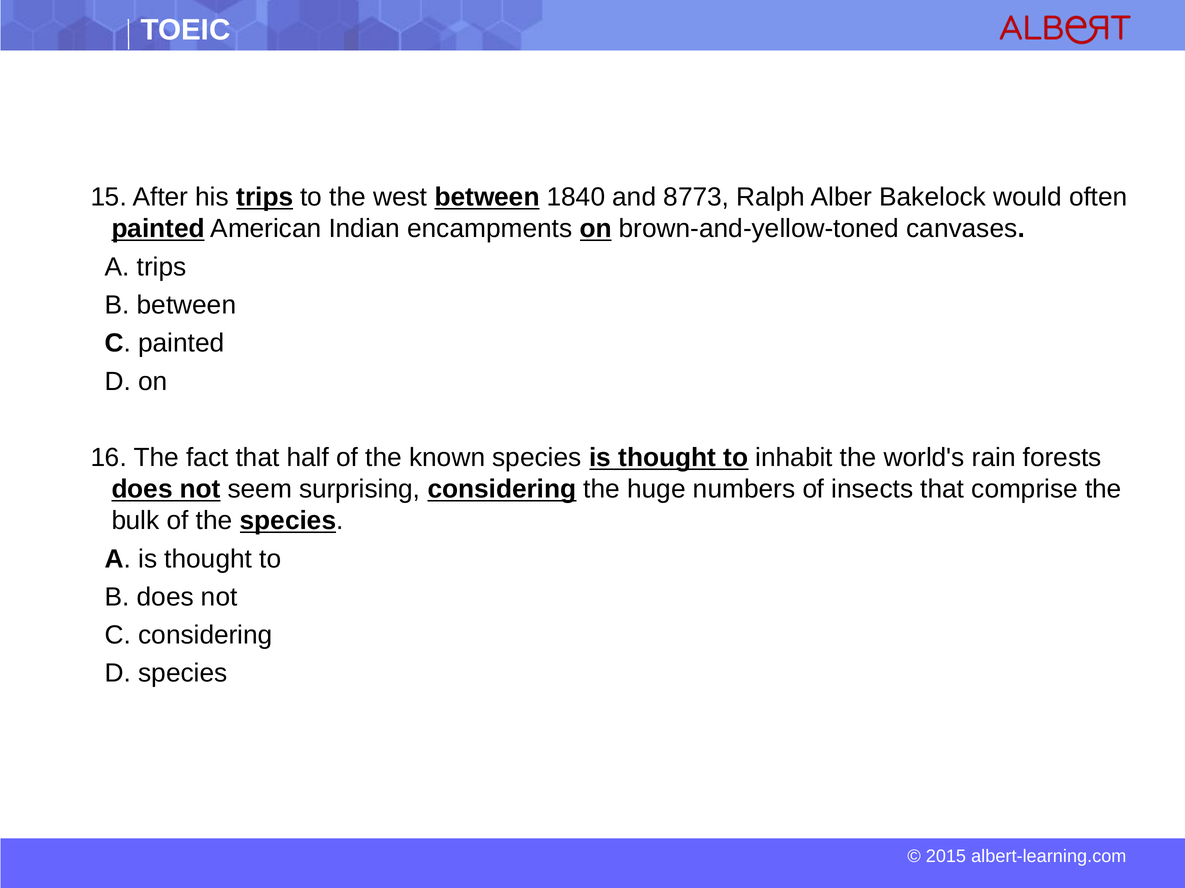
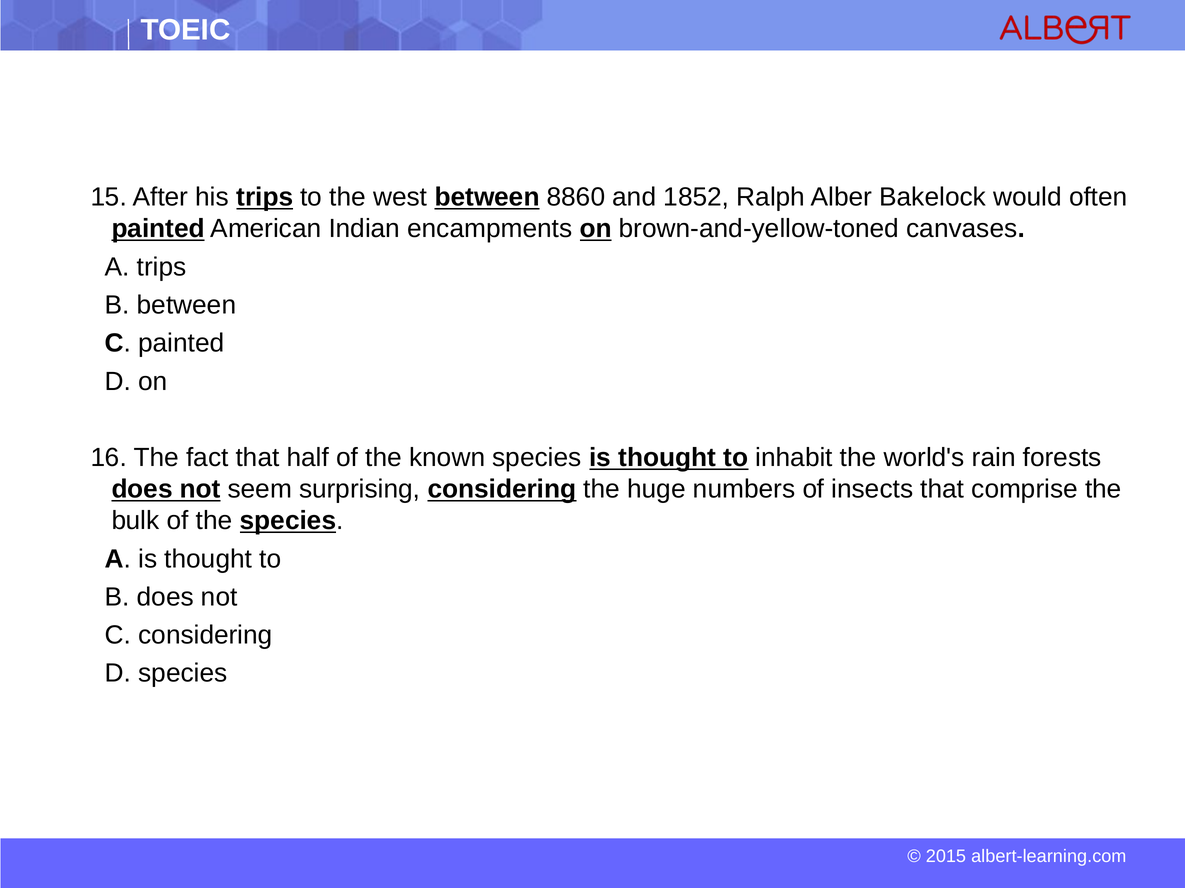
1840: 1840 -> 8860
8773: 8773 -> 1852
